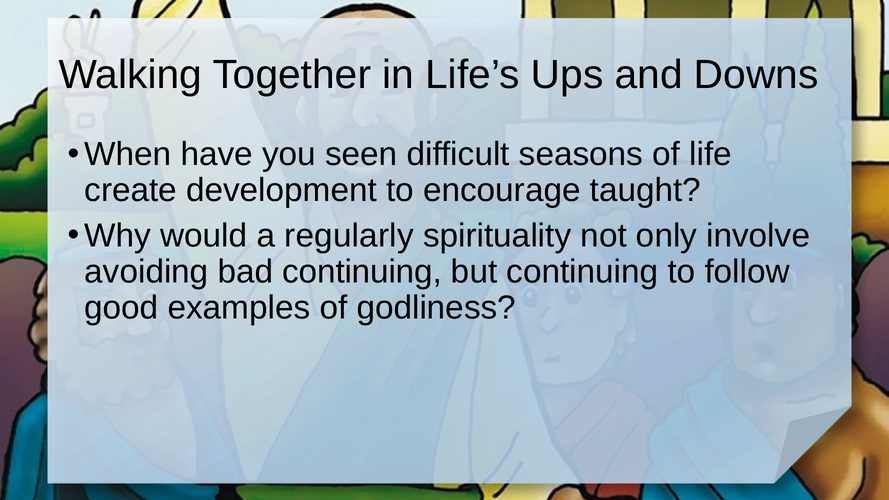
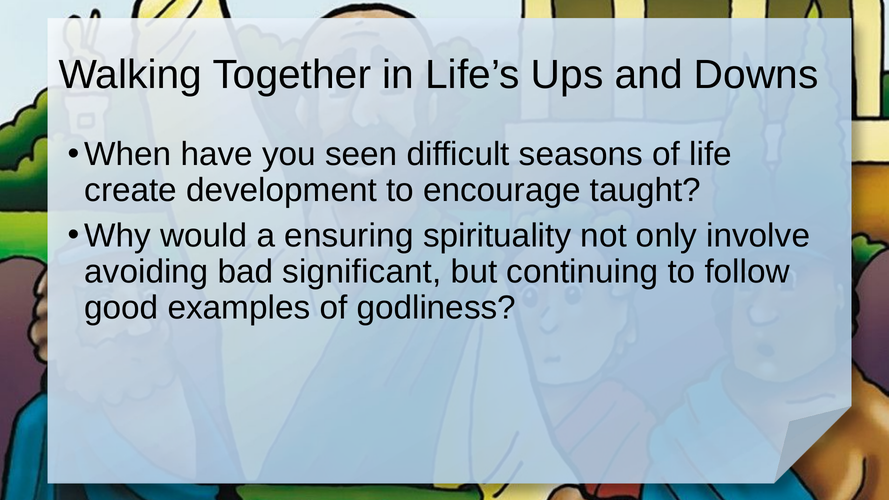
regularly: regularly -> ensuring
bad continuing: continuing -> significant
